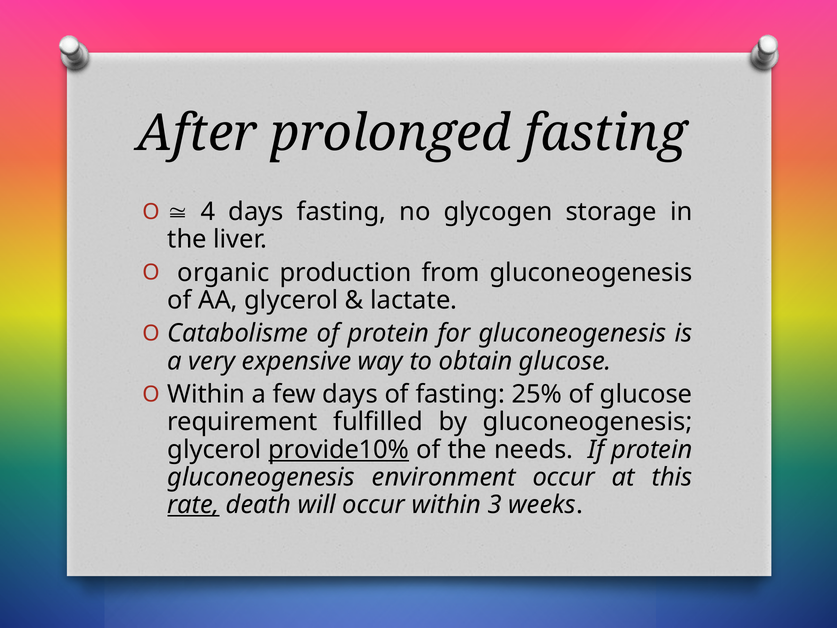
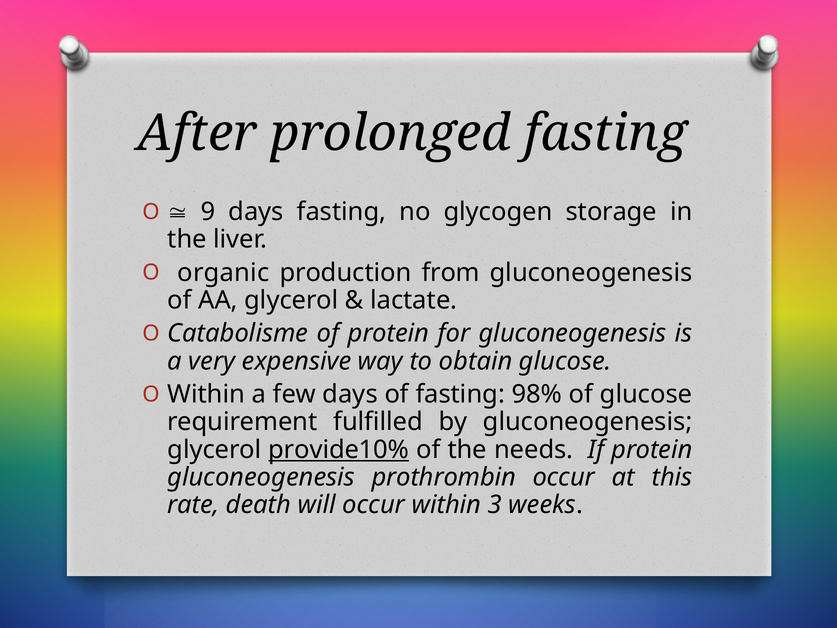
4: 4 -> 9
25%: 25% -> 98%
environment: environment -> prothrombin
rate underline: present -> none
